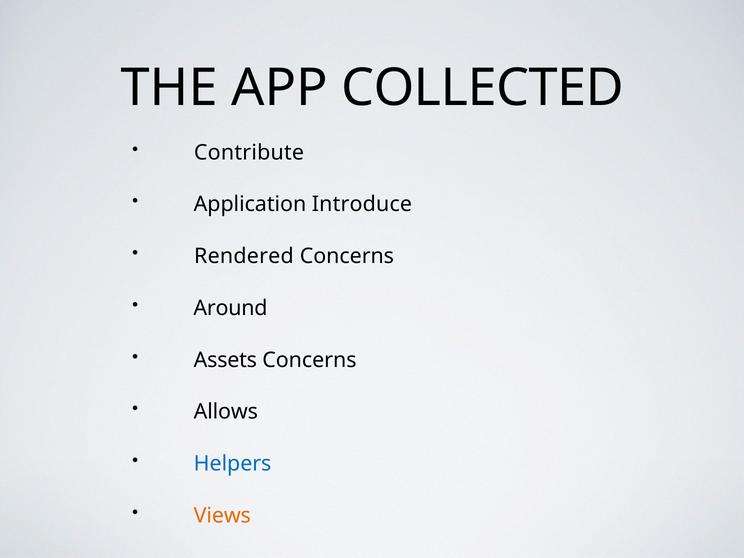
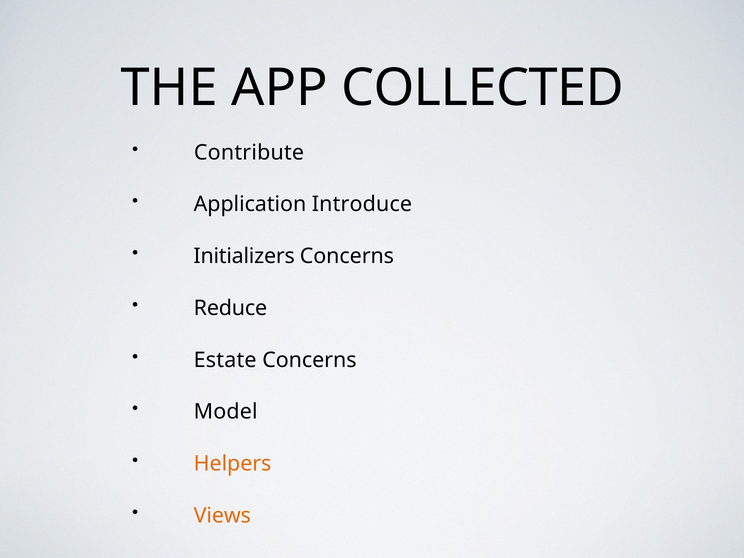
Rendered: Rendered -> Initializers
Around: Around -> Reduce
Assets: Assets -> Estate
Allows: Allows -> Model
Helpers colour: blue -> orange
